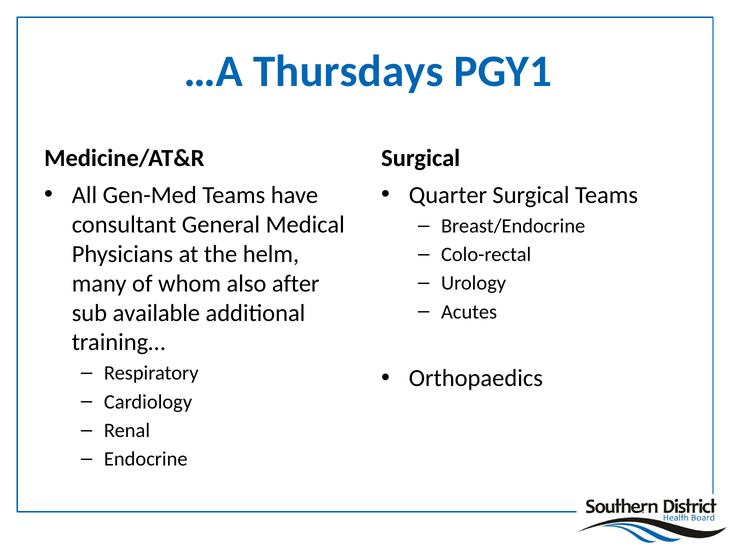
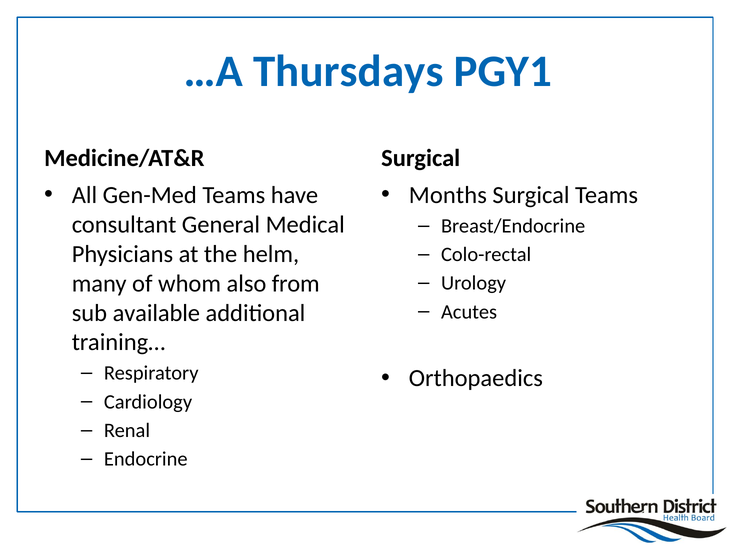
Quarter: Quarter -> Months
after: after -> from
